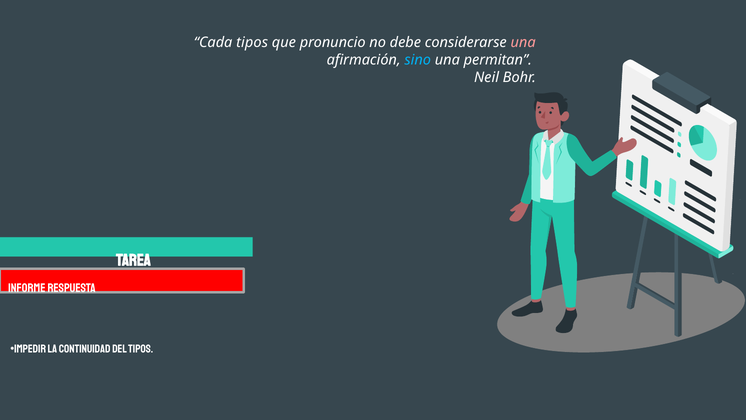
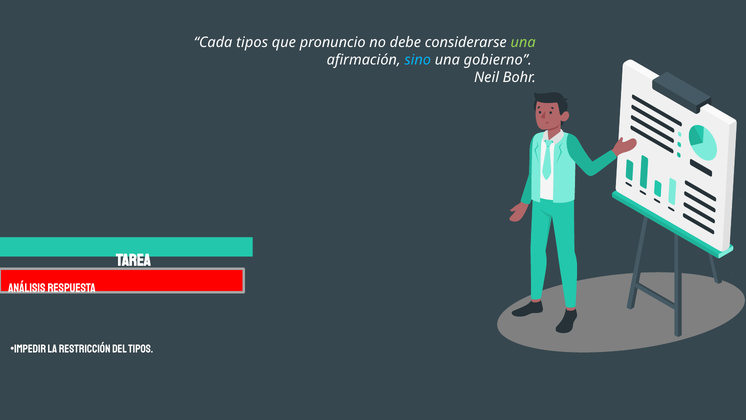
una at (523, 43) colour: pink -> light green
permitan: permitan -> gobierno
INFORME: INFORME -> ANÁLISIS
CONTINUIDAD: CONTINUIDAD -> RESTRICCIÓN
